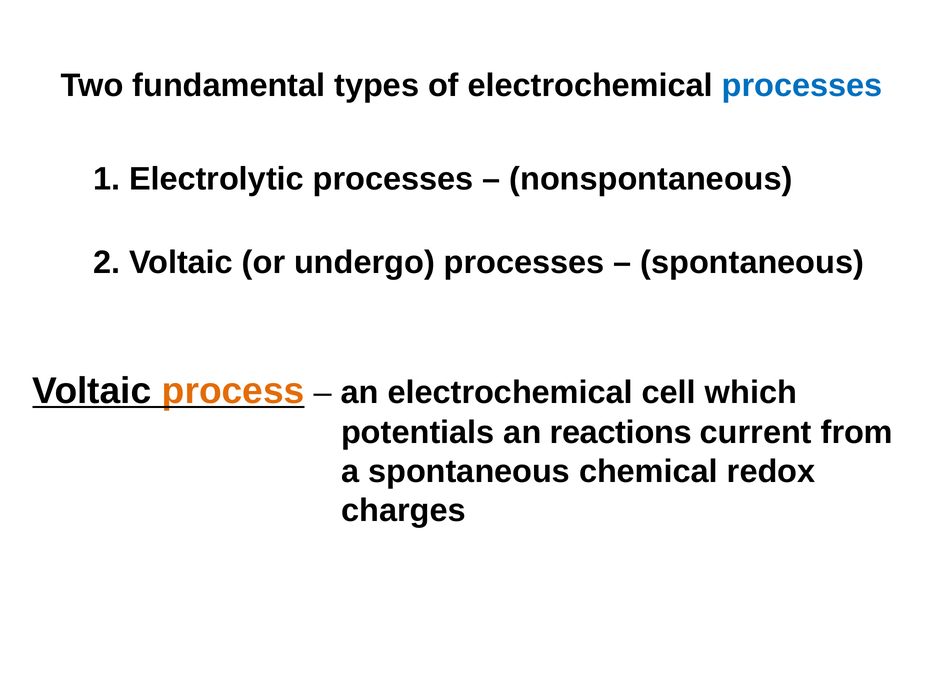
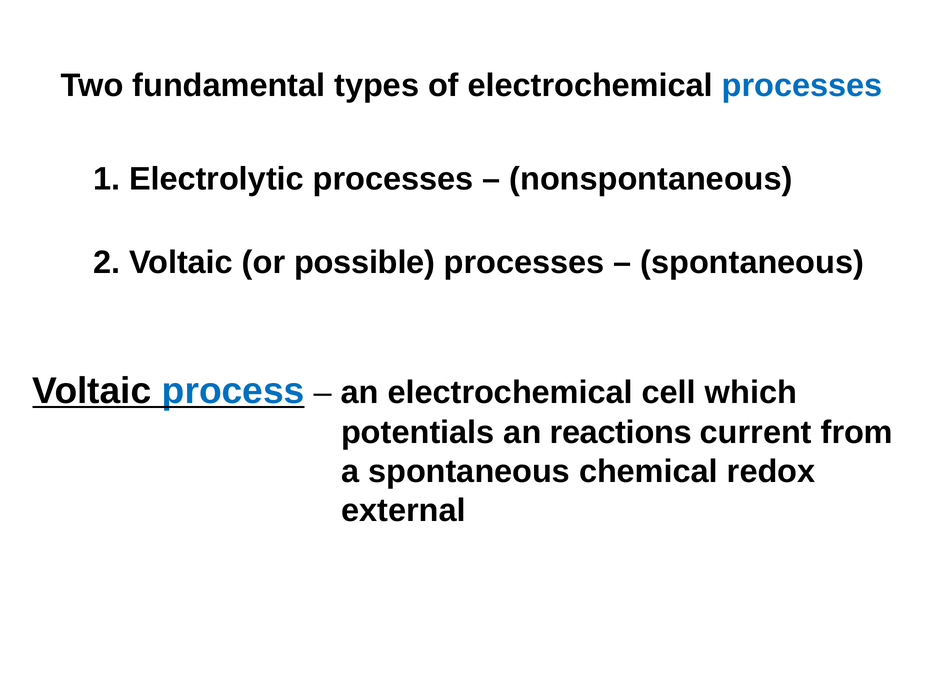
undergo: undergo -> possible
process colour: orange -> blue
charges: charges -> external
